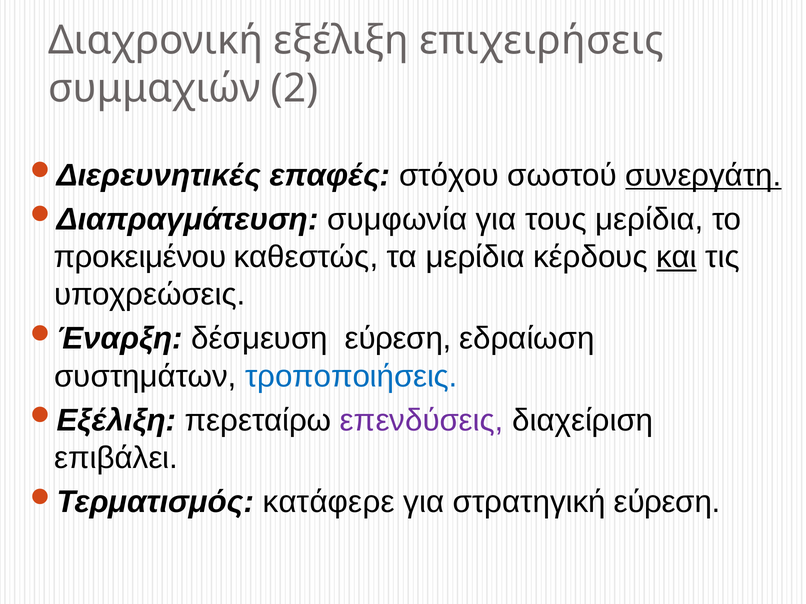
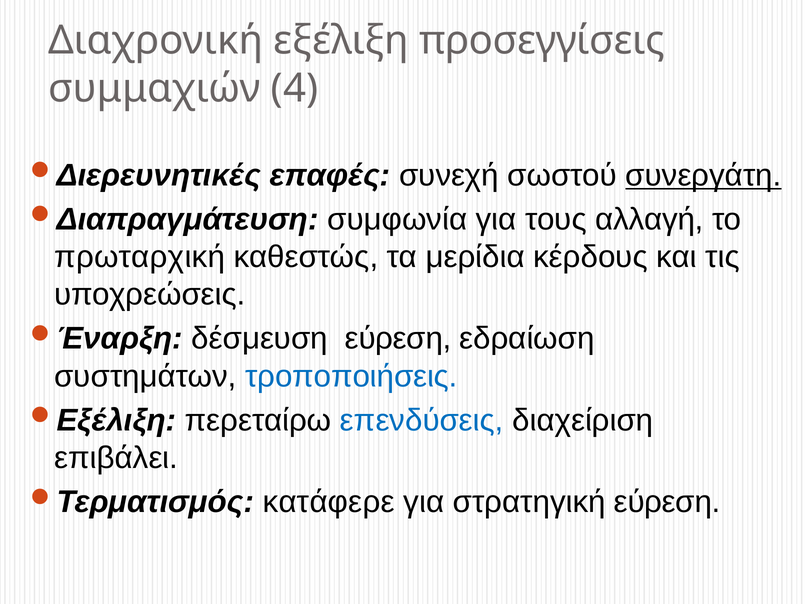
επιχειρήσεις: επιχειρήσεις -> προσεγγίσεις
2: 2 -> 4
στόχου: στόχου -> συνεχή
τους μερίδια: μερίδια -> αλλαγή
προκειμένου: προκειμένου -> πρωταρχική
και underline: present -> none
επενδύσεις colour: purple -> blue
